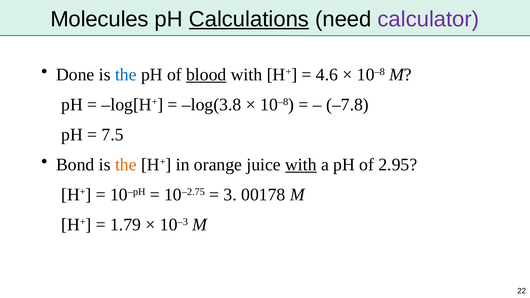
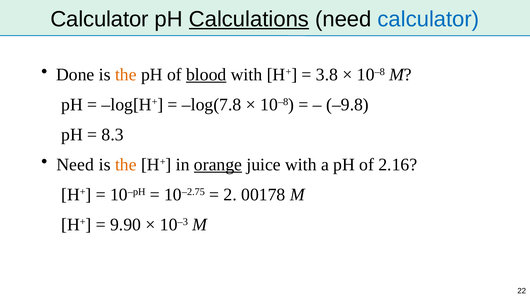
Molecules at (100, 19): Molecules -> Calculator
calculator at (428, 19) colour: purple -> blue
the at (126, 75) colour: blue -> orange
4.6: 4.6 -> 3.8
log(3.8: log(3.8 -> log(7.8
–7.8: –7.8 -> –9.8
7.5: 7.5 -> 8.3
Bond at (75, 165): Bond -> Need
orange underline: none -> present
with at (301, 165) underline: present -> none
2.95: 2.95 -> 2.16
3: 3 -> 2
1.79: 1.79 -> 9.90
